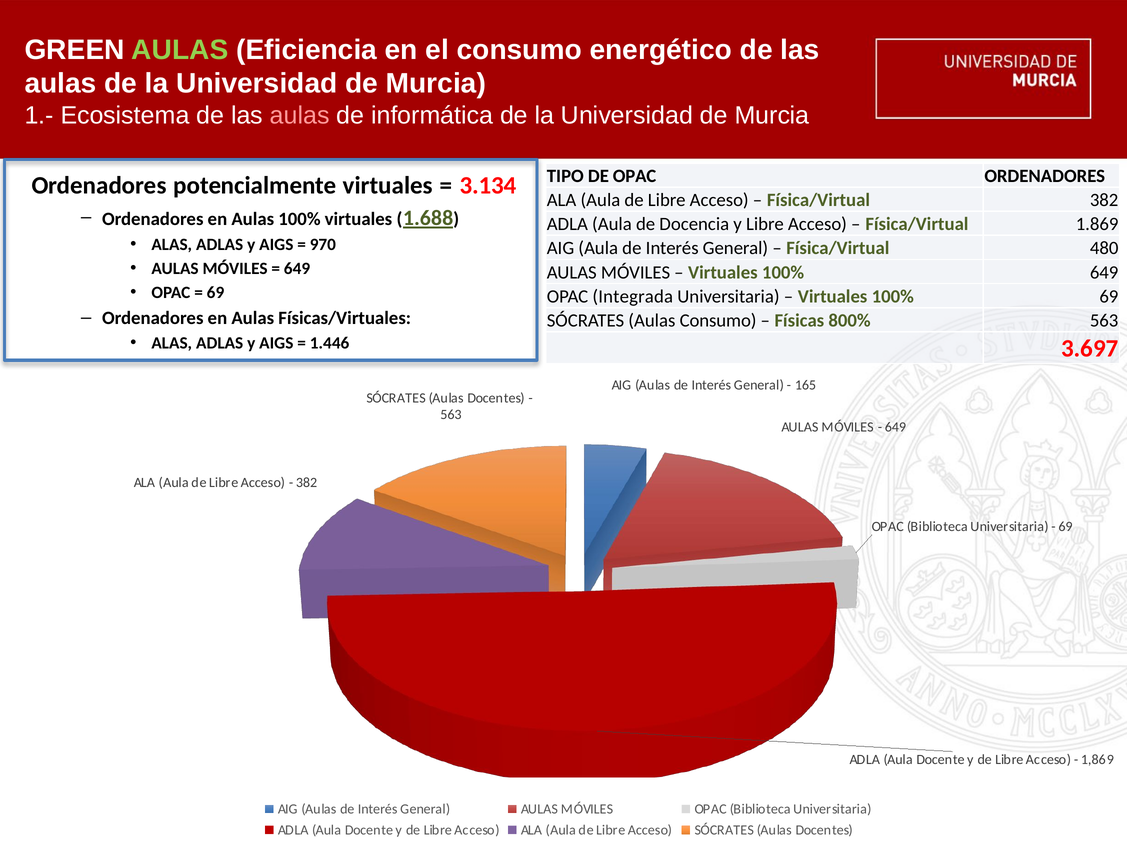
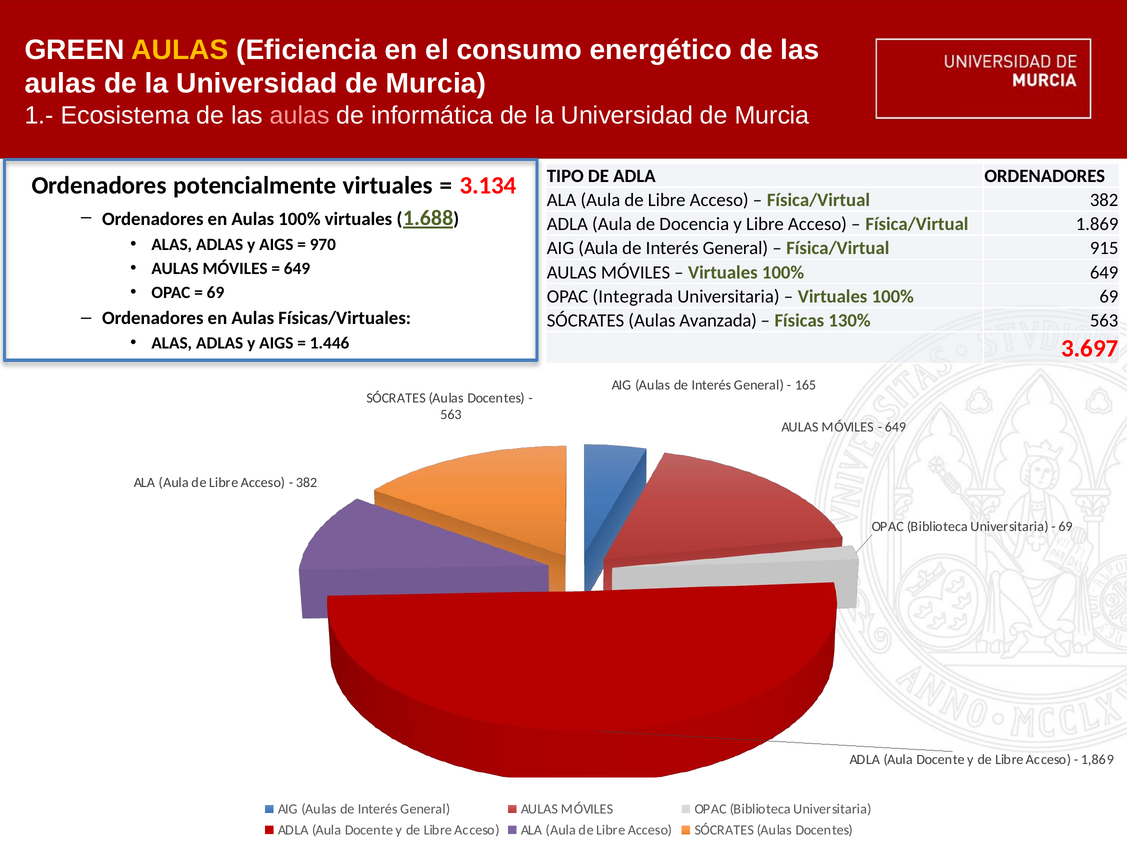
AULAS at (180, 50) colour: light green -> yellow
DE OPAC: OPAC -> ADLA
480: 480 -> 915
Aulas Consumo: Consumo -> Avanzada
800%: 800% -> 130%
